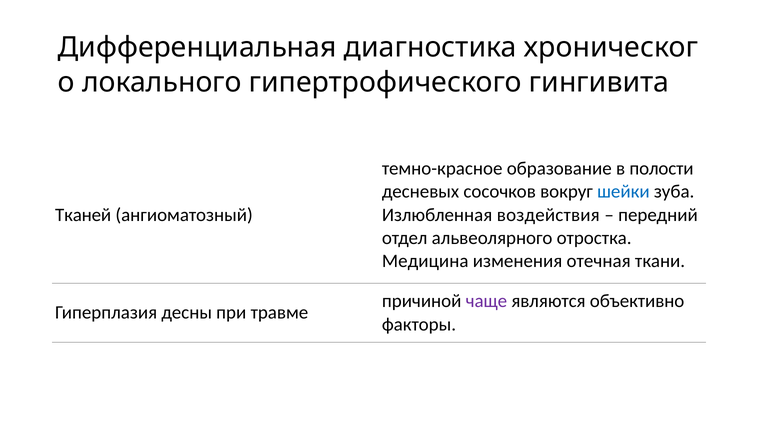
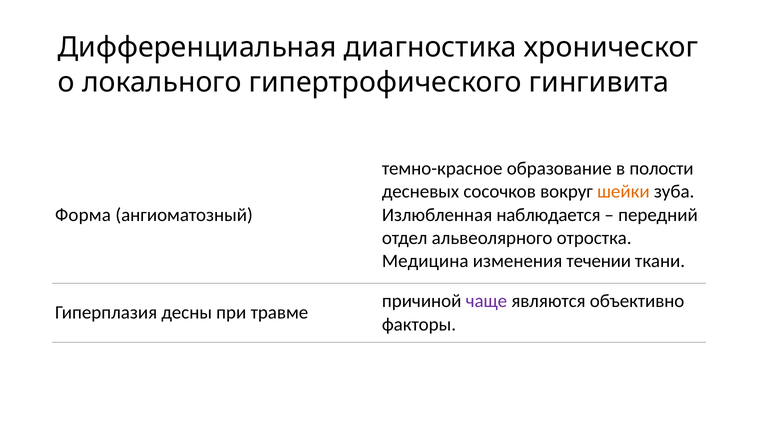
шейки colour: blue -> orange
Тканей: Тканей -> Форма
воздействия: воздействия -> наблюдается
отечная: отечная -> течении
